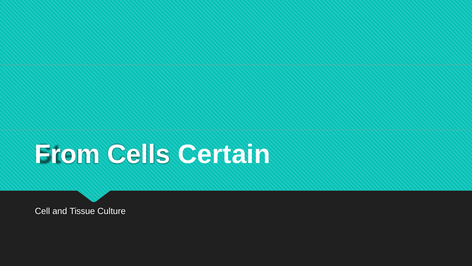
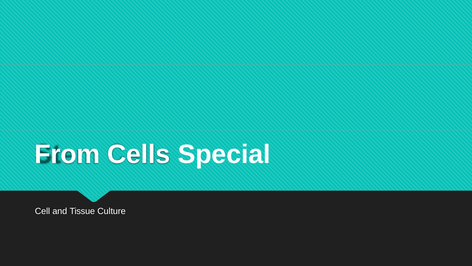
Certain: Certain -> Special
